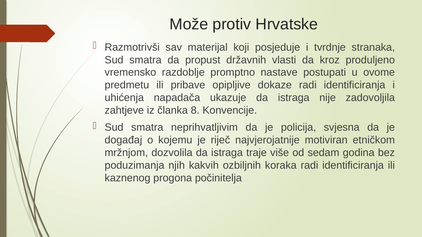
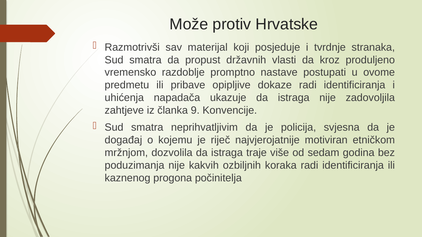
8: 8 -> 9
poduzimanja njih: njih -> nije
